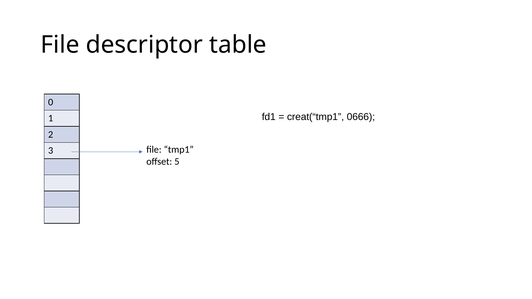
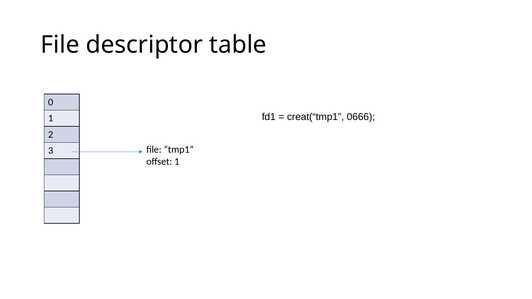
offset 5: 5 -> 1
